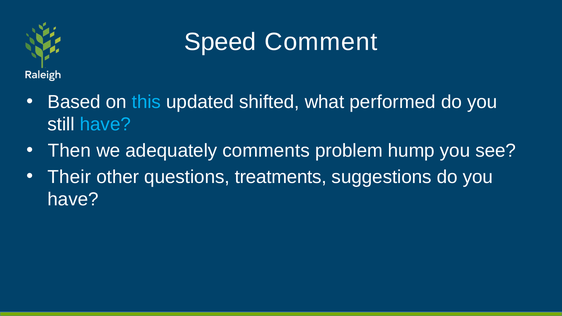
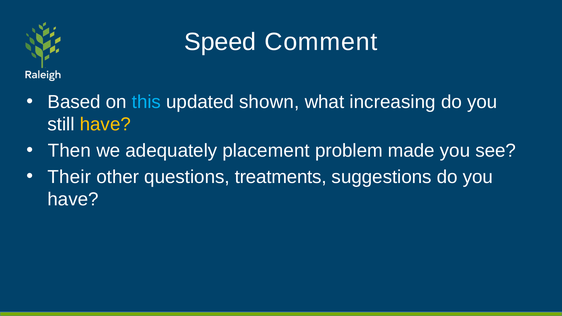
shifted: shifted -> shown
performed: performed -> increasing
have at (105, 124) colour: light blue -> yellow
comments: comments -> placement
hump: hump -> made
